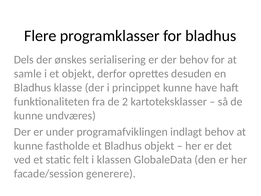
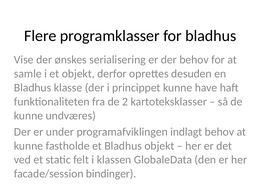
Dels: Dels -> Vise
generere: generere -> bindinger
